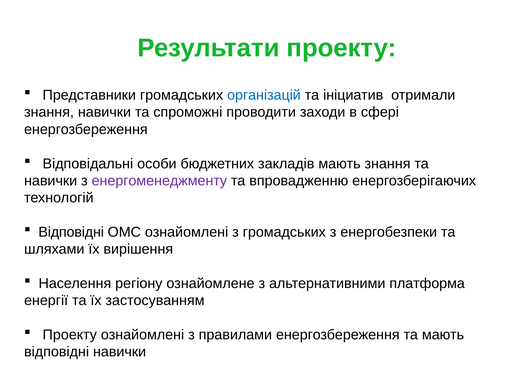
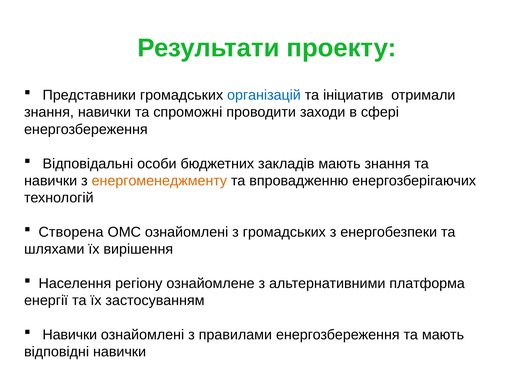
енергоменеджменту colour: purple -> orange
Відповідні at (71, 232): Відповідні -> Створена
Проекту at (70, 335): Проекту -> Навички
